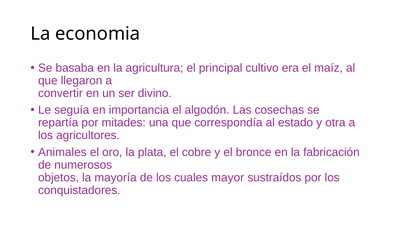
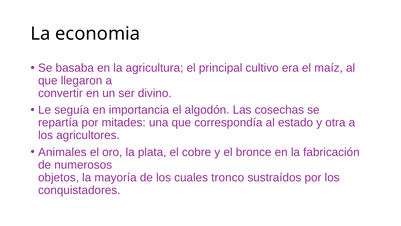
mayor: mayor -> tronco
